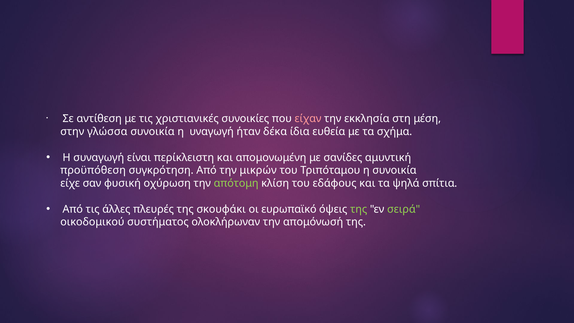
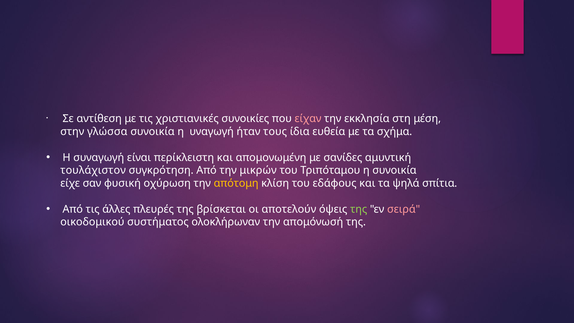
δέκα: δέκα -> τους
προϋπόθεση: προϋπόθεση -> τουλάχιστον
απότομη colour: light green -> yellow
σκουφάκι: σκουφάκι -> βρίσκεται
ευρωπαϊκό: ευρωπαϊκό -> αποτελούν
σειρά colour: light green -> pink
